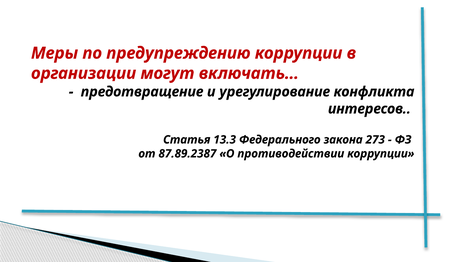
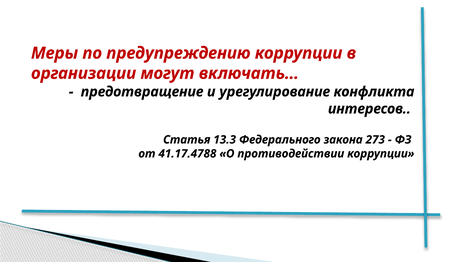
87.89.2387: 87.89.2387 -> 41.17.4788
